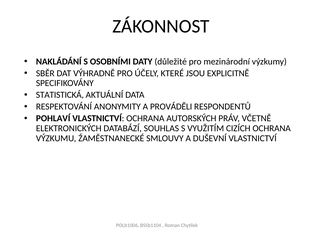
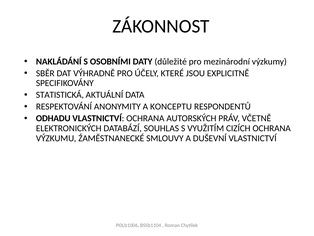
PROVÁDĚLI: PROVÁDĚLI -> KONCEPTU
POHLAVÍ: POHLAVÍ -> ODHADU
